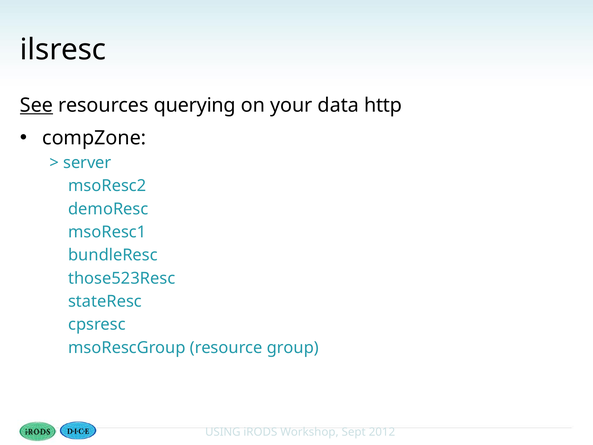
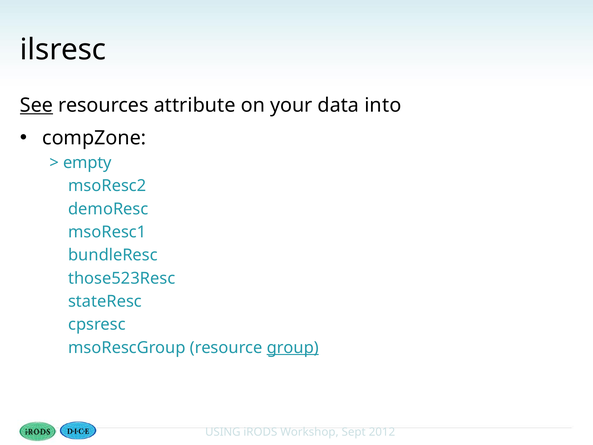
querying: querying -> attribute
http: http -> into
server: server -> empty
group underline: none -> present
